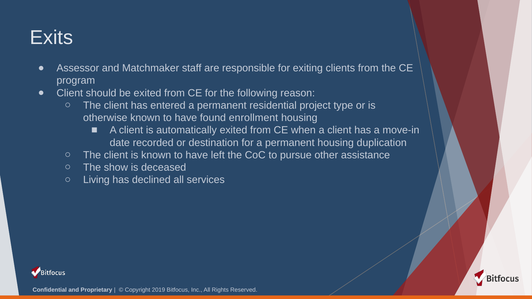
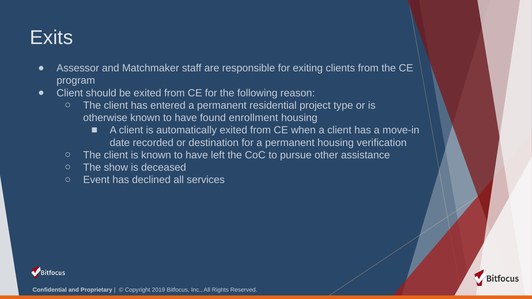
duplication: duplication -> verification
Living: Living -> Event
